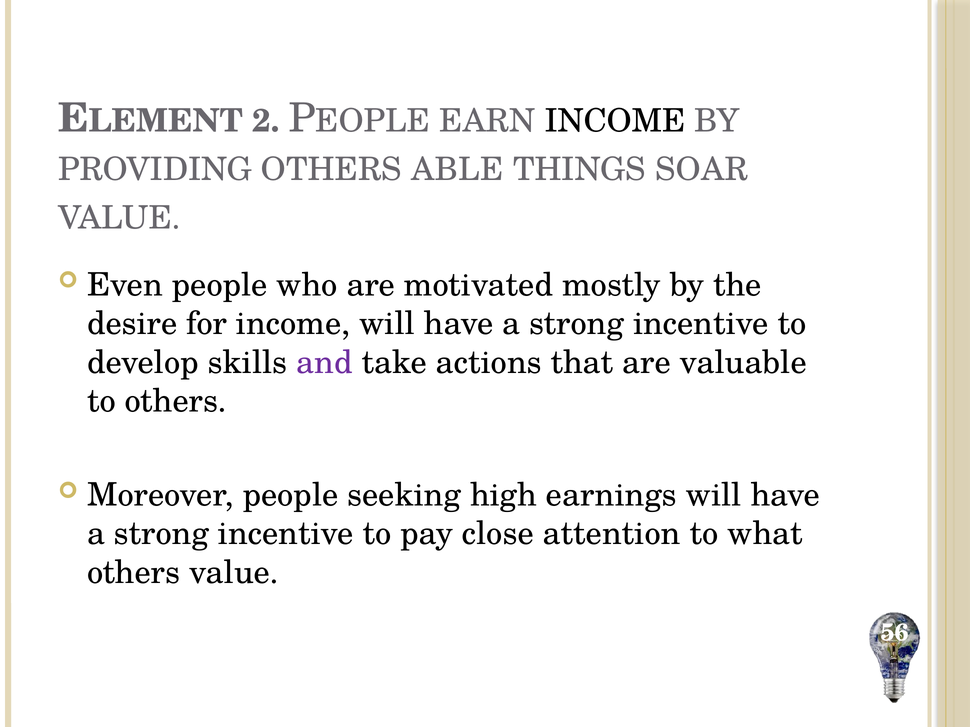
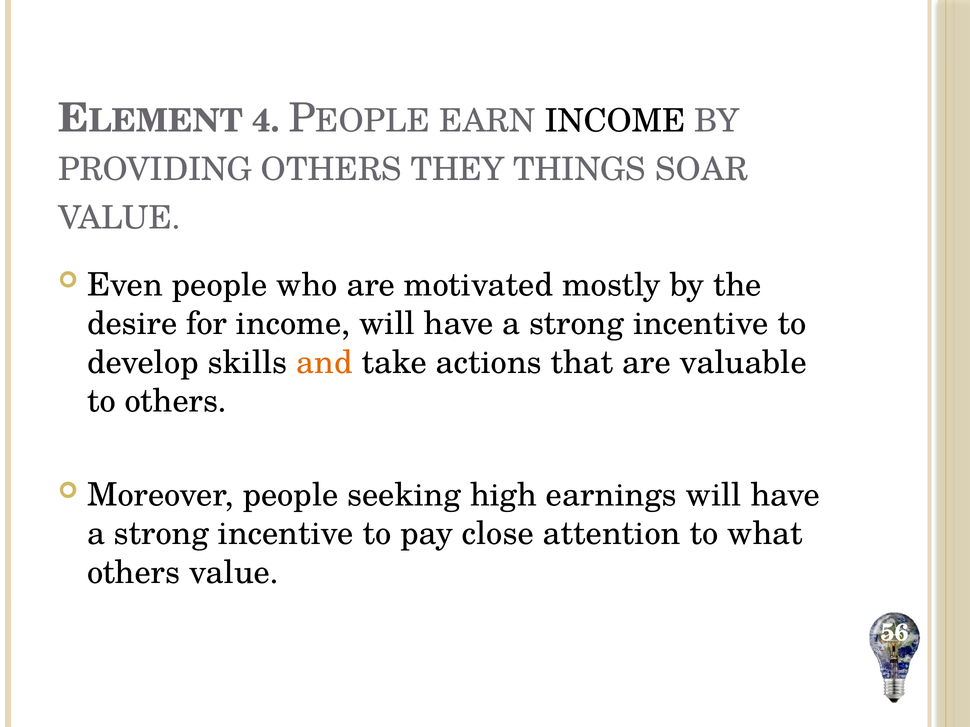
2: 2 -> 4
ABLE: ABLE -> THEY
and colour: purple -> orange
